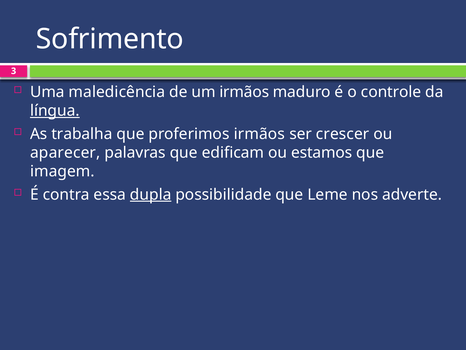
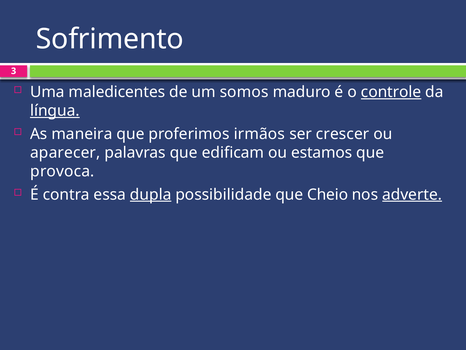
maledicência: maledicência -> maledicentes
um irmãos: irmãos -> somos
controle underline: none -> present
trabalha: trabalha -> maneira
imagem: imagem -> provoca
Leme: Leme -> Cheio
adverte underline: none -> present
